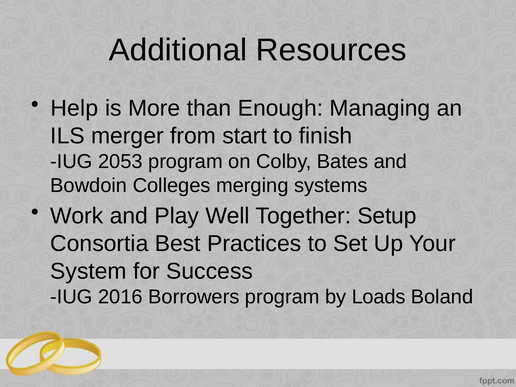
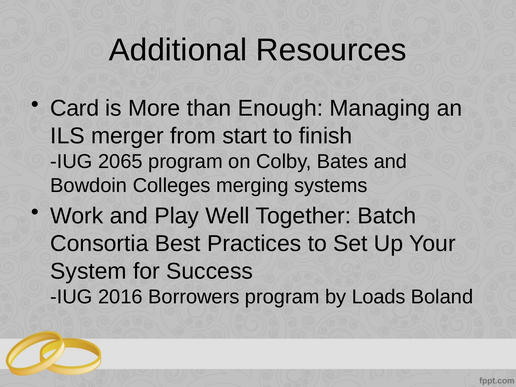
Help: Help -> Card
2053: 2053 -> 2065
Setup: Setup -> Batch
